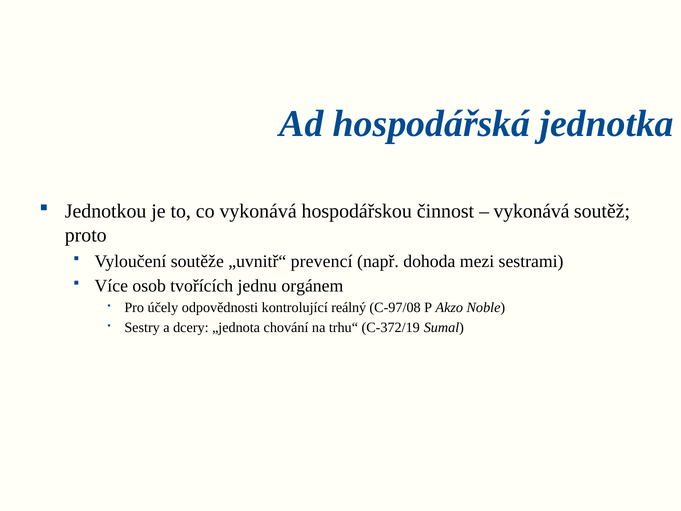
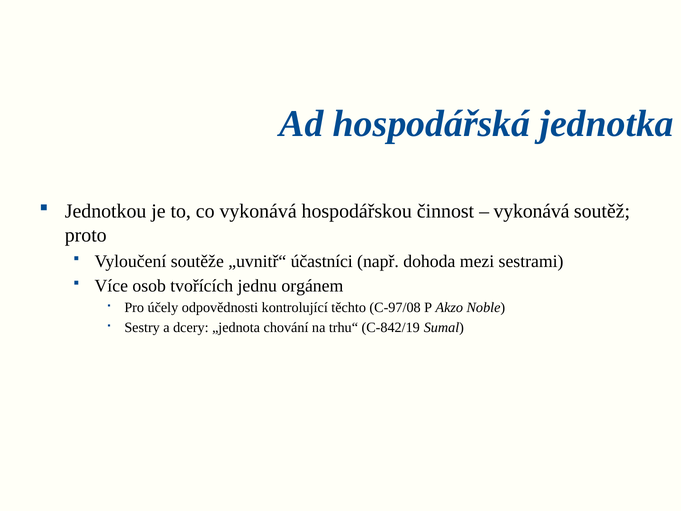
prevencí: prevencí -> účastníci
reálný: reálný -> těchto
C-372/19: C-372/19 -> C-842/19
